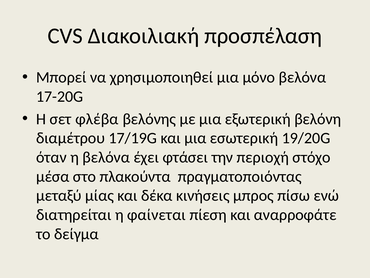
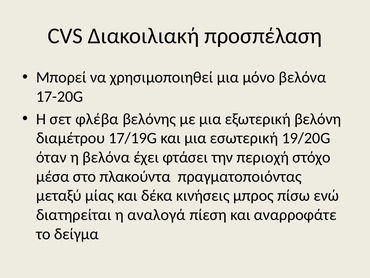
φαίνεται: φαίνεται -> αναλογά
